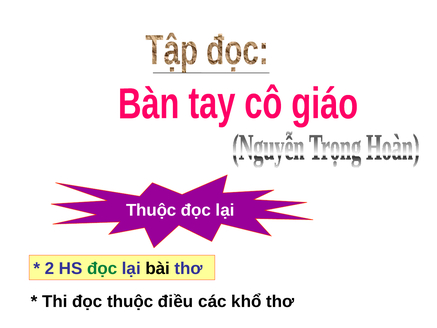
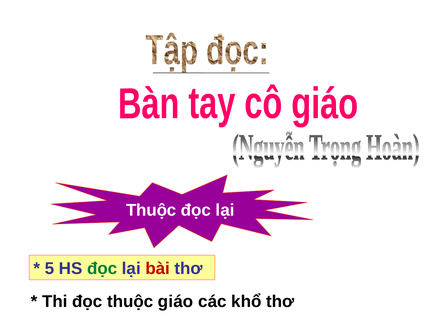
2: 2 -> 5
bài colour: black -> red
điều: điều -> giáo
